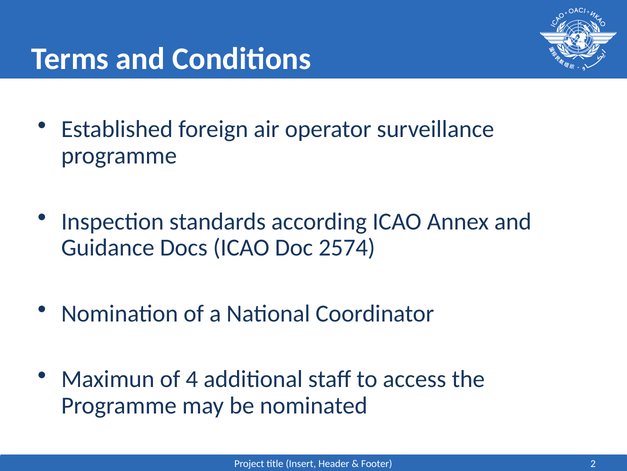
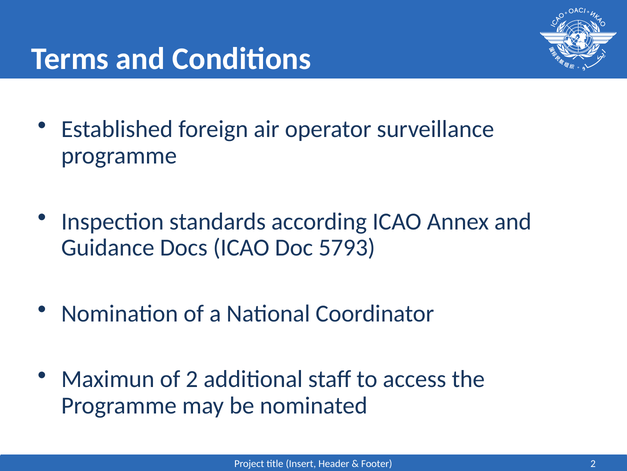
2574: 2574 -> 5793
of 4: 4 -> 2
